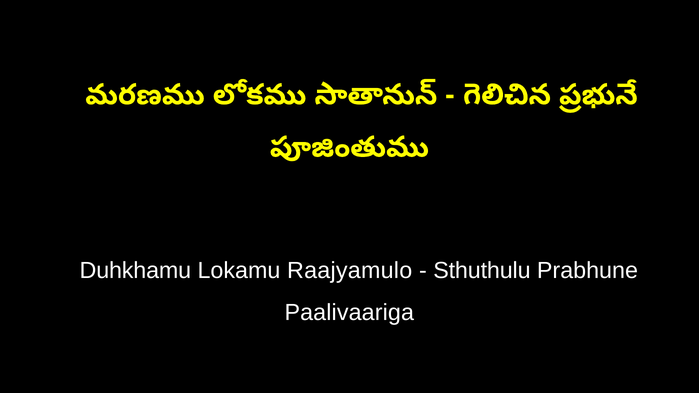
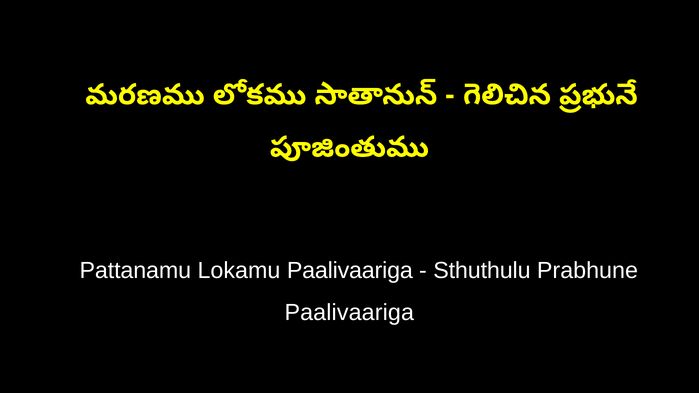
Duhkhamu: Duhkhamu -> Pattanamu
Lokamu Raajyamulo: Raajyamulo -> Paalivaariga
